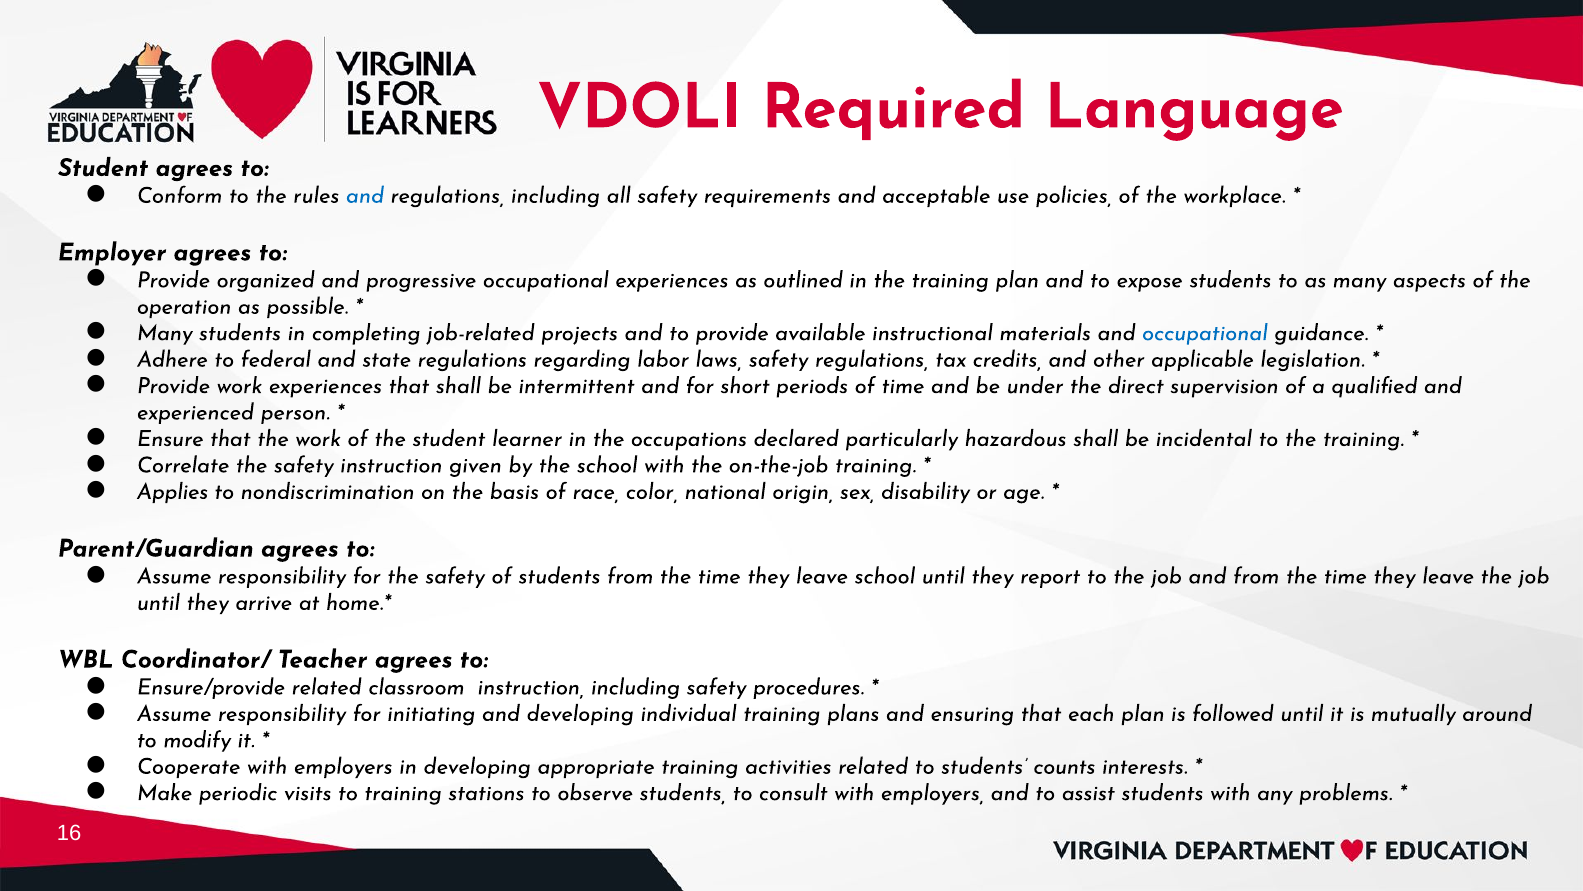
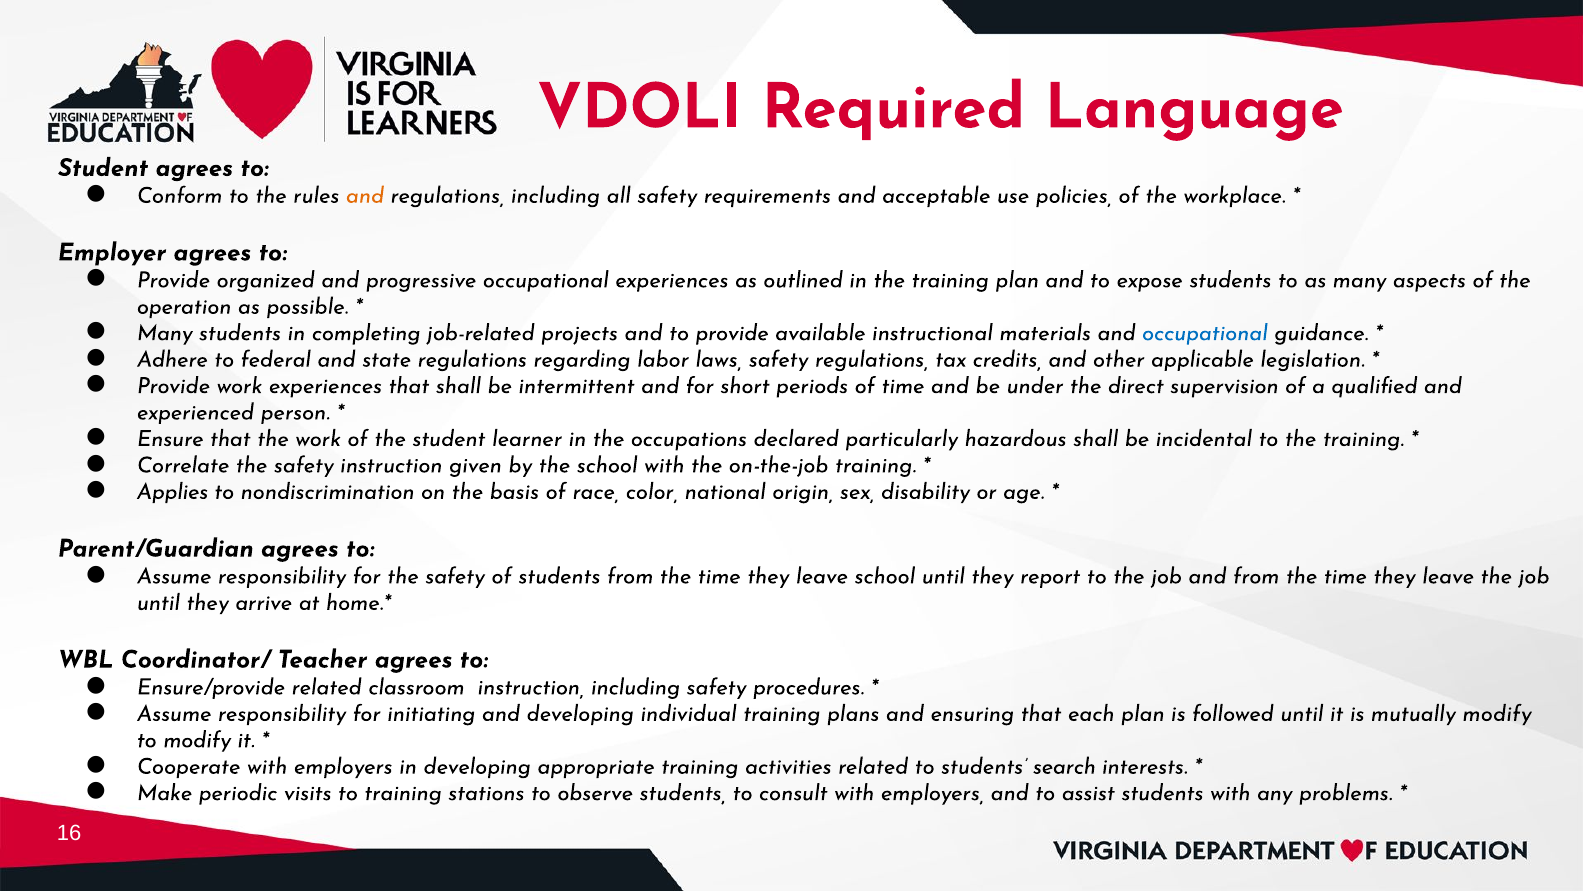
and at (365, 195) colour: blue -> orange
mutually around: around -> modify
counts: counts -> search
